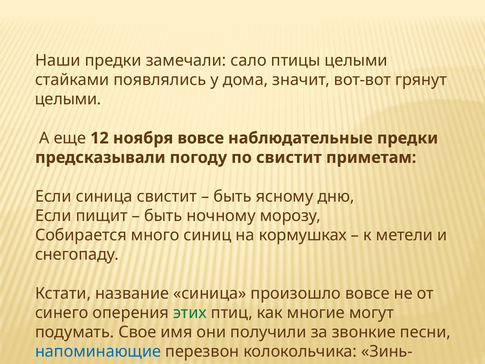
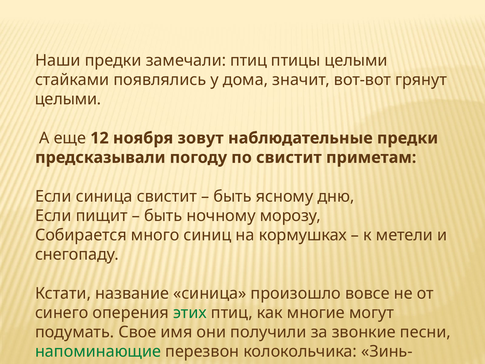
замечали сало: сало -> птиц
ноября вовсе: вовсе -> зовут
напоминающие colour: blue -> green
